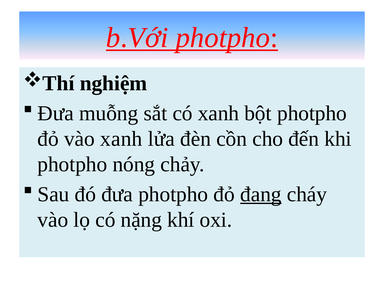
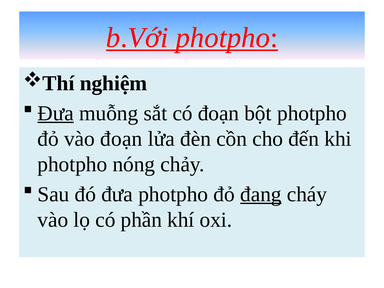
Đưa at (56, 113) underline: none -> present
có xanh: xanh -> đoạn
vào xanh: xanh -> đoạn
nặng: nặng -> phần
